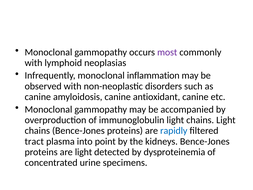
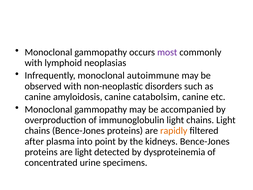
inflammation: inflammation -> autoimmune
antioxidant: antioxidant -> catabolsim
rapidly colour: blue -> orange
tract: tract -> after
